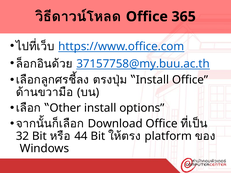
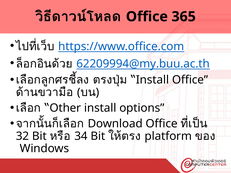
37157758@my.buu.ac.th: 37157758@my.buu.ac.th -> 62209994@my.buu.ac.th
44: 44 -> 34
